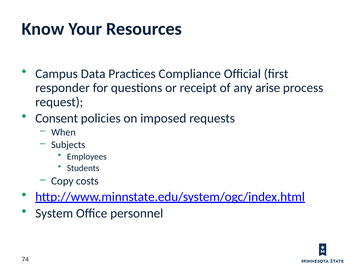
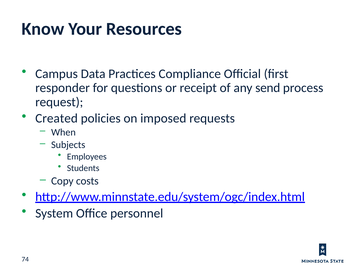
arise: arise -> send
Consent: Consent -> Created
